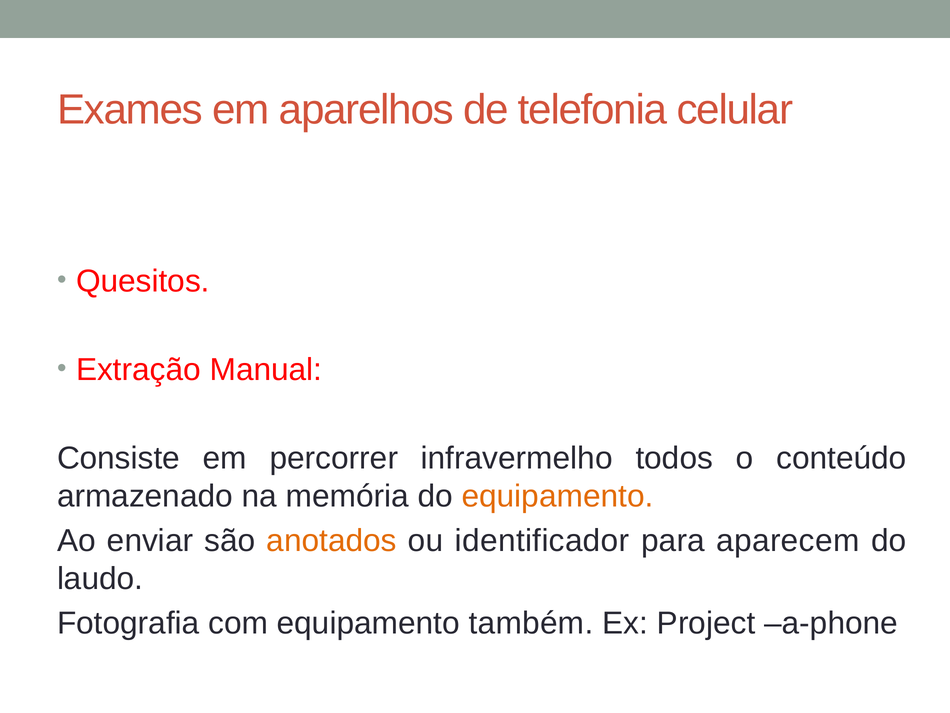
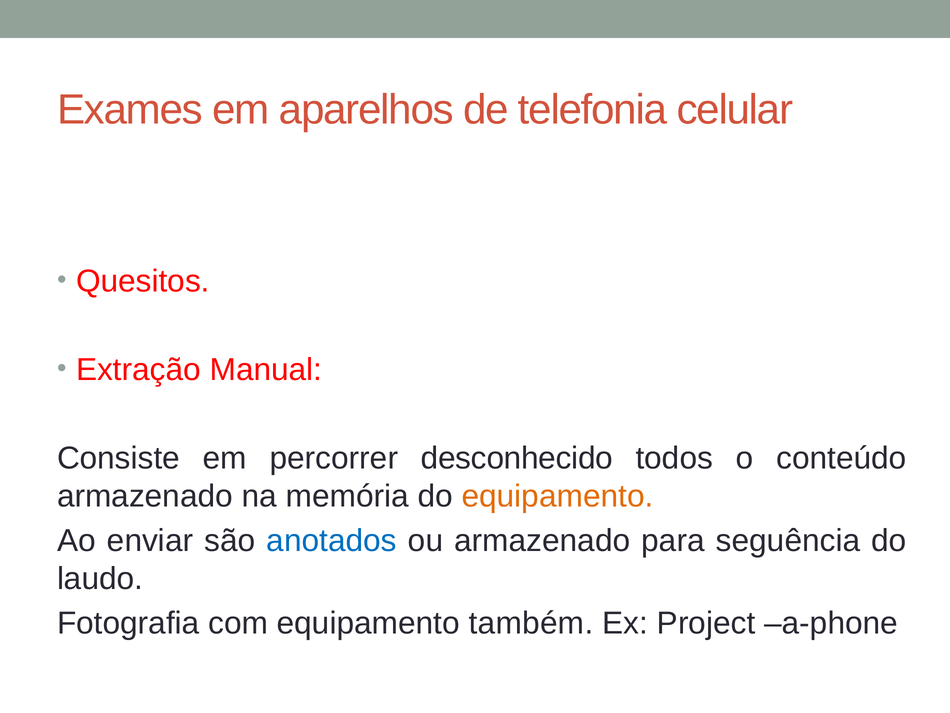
infravermelho: infravermelho -> desconhecido
anotados colour: orange -> blue
ou identificador: identificador -> armazenado
aparecem: aparecem -> seguência
